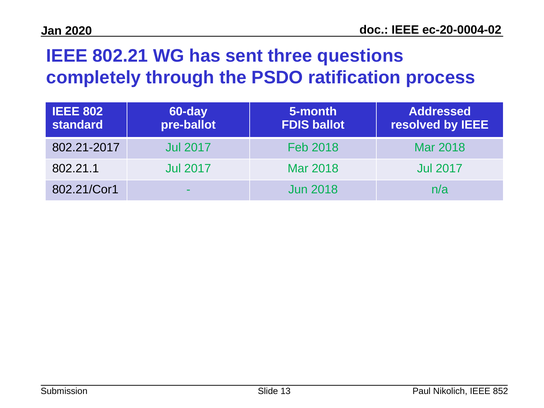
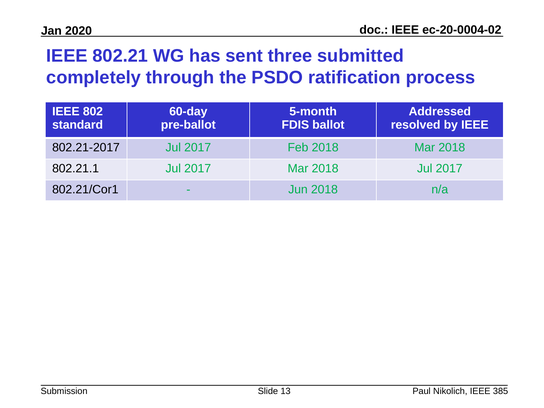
questions: questions -> submitted
852: 852 -> 385
